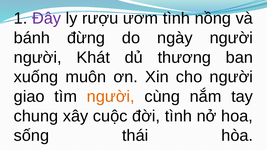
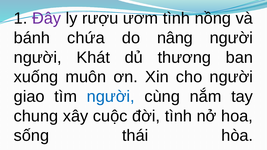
đừng: đừng -> chứa
ngày: ngày -> nâng
người at (111, 97) colour: orange -> blue
